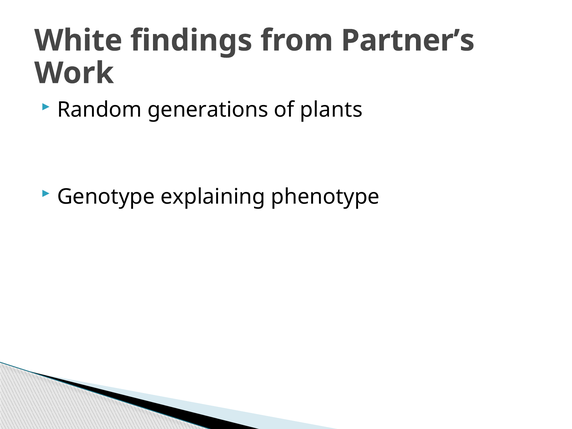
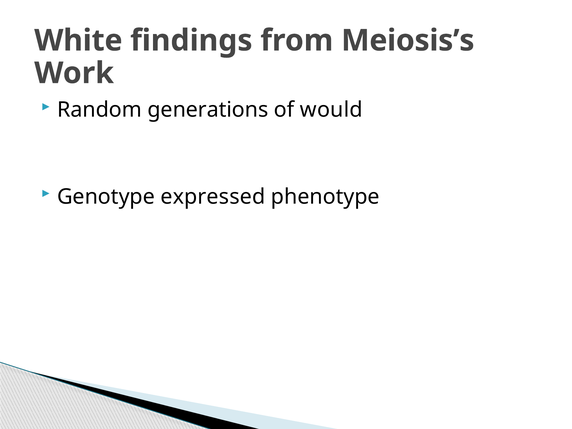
Partner’s: Partner’s -> Meiosis’s
plants: plants -> would
explaining: explaining -> expressed
